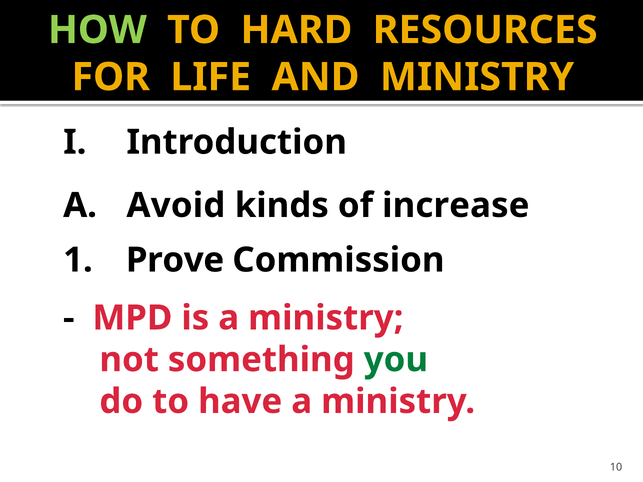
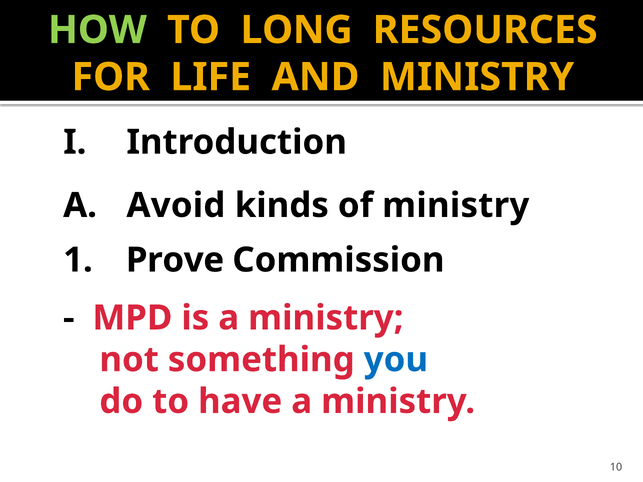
HARD: HARD -> LONG
of increase: increase -> ministry
you colour: green -> blue
